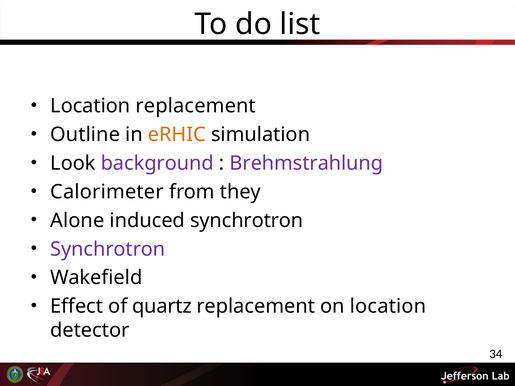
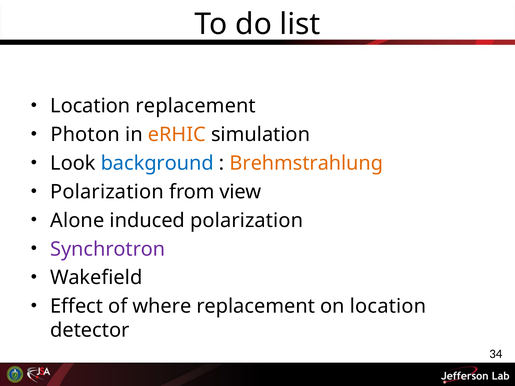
Outline: Outline -> Photon
background colour: purple -> blue
Brehmstrahlung colour: purple -> orange
Calorimeter at (107, 192): Calorimeter -> Polarization
they: they -> view
induced synchrotron: synchrotron -> polarization
quartz: quartz -> where
